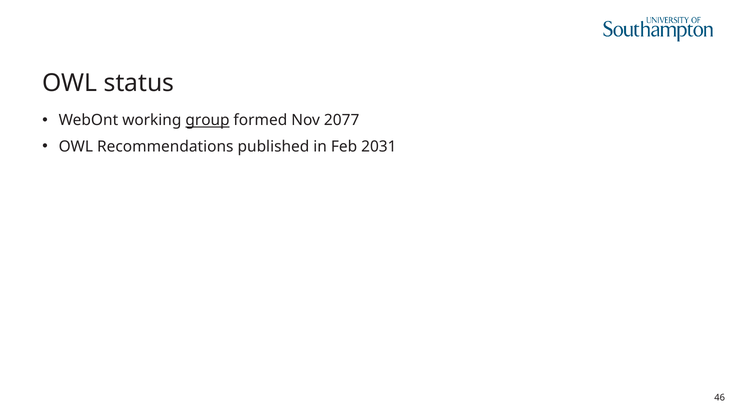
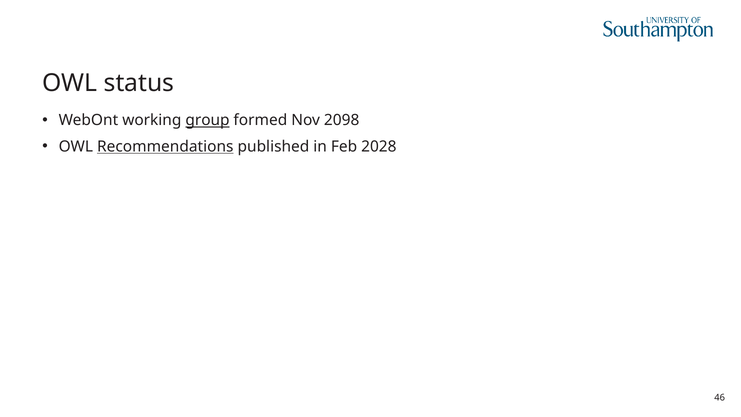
2077: 2077 -> 2098
Recommendations underline: none -> present
2031: 2031 -> 2028
